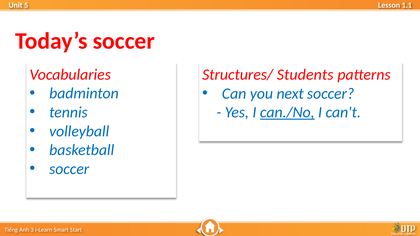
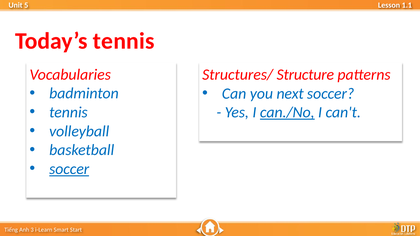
Today’s soccer: soccer -> tennis
Students: Students -> Structure
soccer at (69, 169) underline: none -> present
